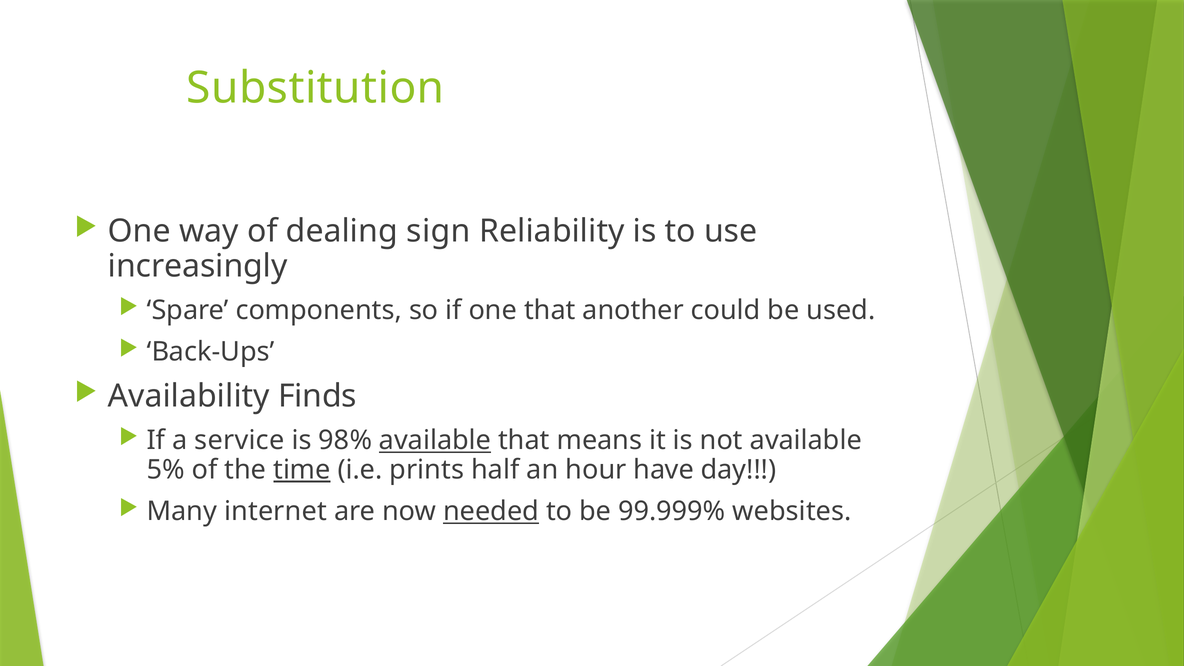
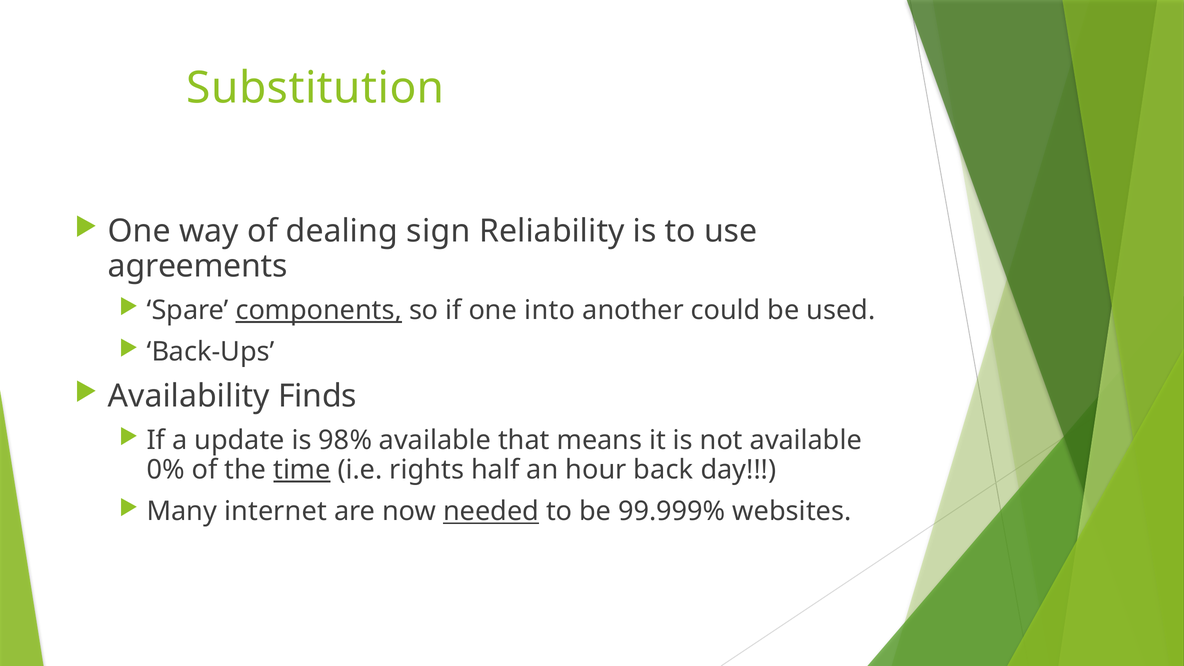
increasingly: increasingly -> agreements
components underline: none -> present
one that: that -> into
service: service -> update
available at (435, 441) underline: present -> none
5%: 5% -> 0%
prints: prints -> rights
have: have -> back
